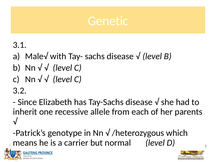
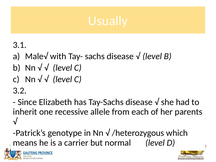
Genetic: Genetic -> Usually
